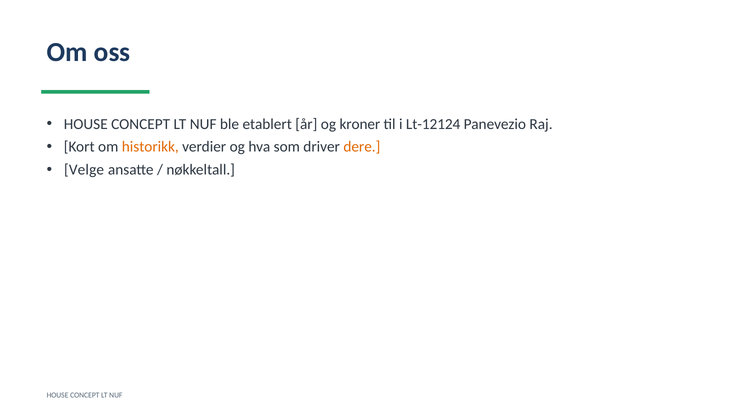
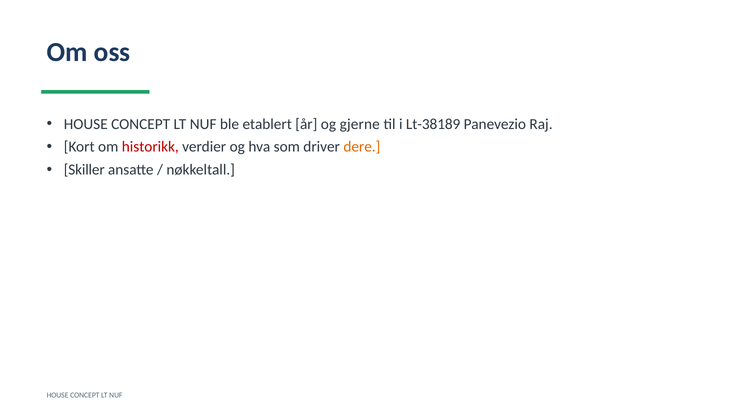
kroner: kroner -> gjerne
Lt-12124: Lt-12124 -> Lt-38189
historikk colour: orange -> red
Velge: Velge -> Skiller
